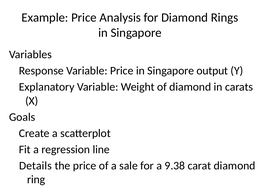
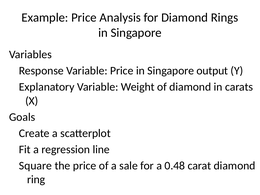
Details: Details -> Square
9.38: 9.38 -> 0.48
